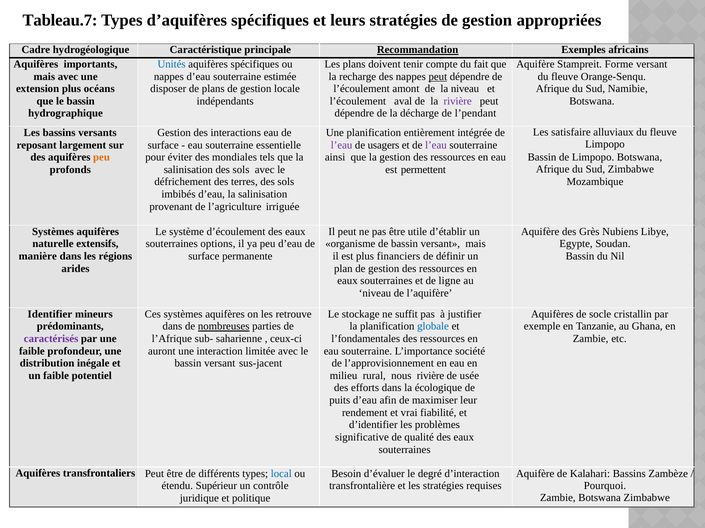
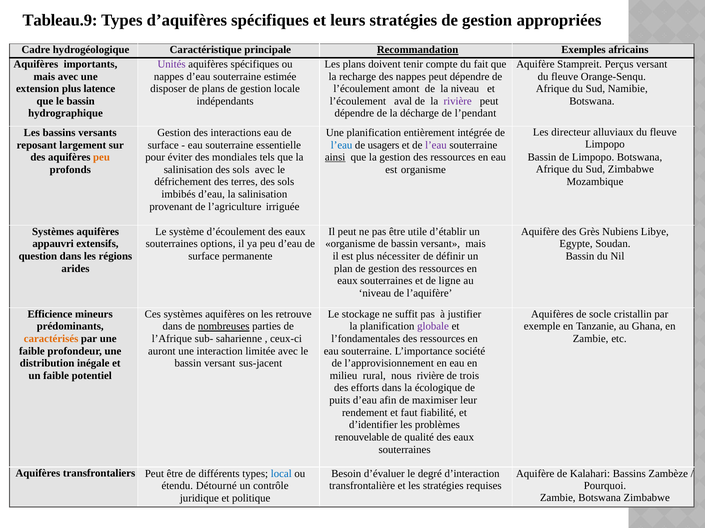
Tableau.7: Tableau.7 -> Tableau.9
Unités colour: blue -> purple
Forme: Forme -> Perçus
peut at (438, 77) underline: present -> none
océans: océans -> latence
satisfaire: satisfaire -> directeur
l’eau at (342, 145) colour: purple -> blue
ainsi underline: none -> present
est permettent: permettent -> organisme
naturelle: naturelle -> appauvri
manière: manière -> question
financiers: financiers -> nécessiter
Identifier: Identifier -> Efficience
globale colour: blue -> purple
caractérisés colour: purple -> orange
usée: usée -> trois
vrai: vrai -> faut
significative: significative -> renouvelable
Supérieur: Supérieur -> Détourné
